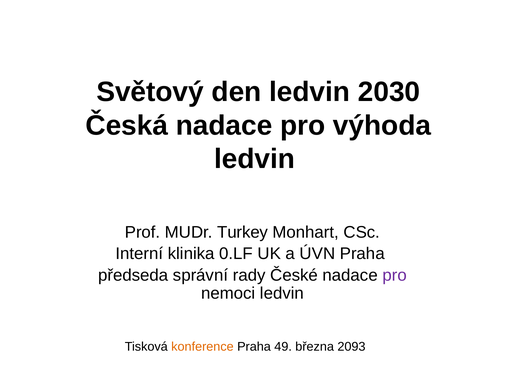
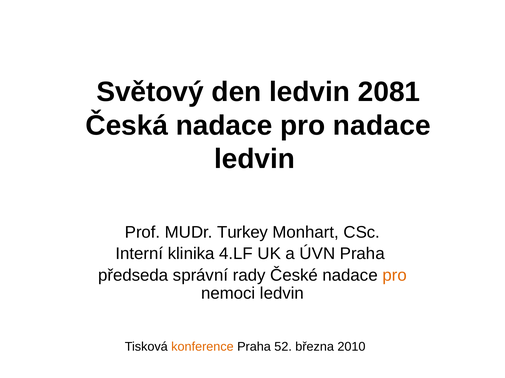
2030: 2030 -> 2081
pro výhoda: výhoda -> nadace
0.LF: 0.LF -> 4.LF
pro at (395, 276) colour: purple -> orange
49: 49 -> 52
2093: 2093 -> 2010
